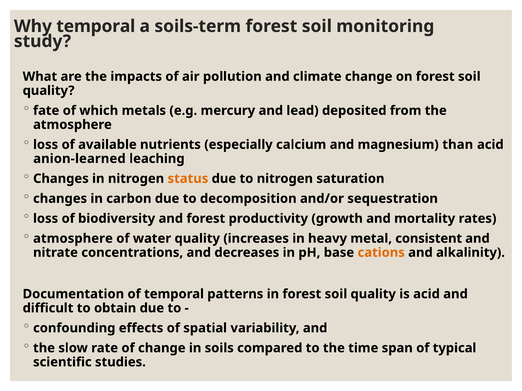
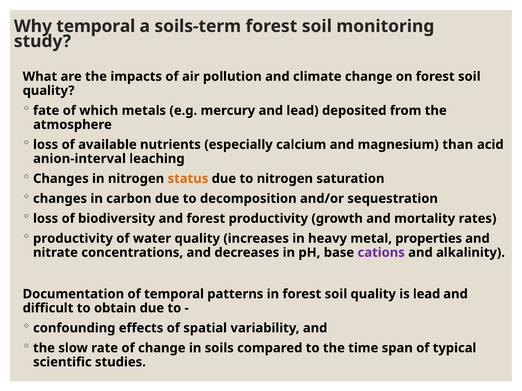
anion-learned: anion-learned -> anion-interval
atmosphere at (73, 239): atmosphere -> productivity
consistent: consistent -> properties
cations colour: orange -> purple
is acid: acid -> lead
